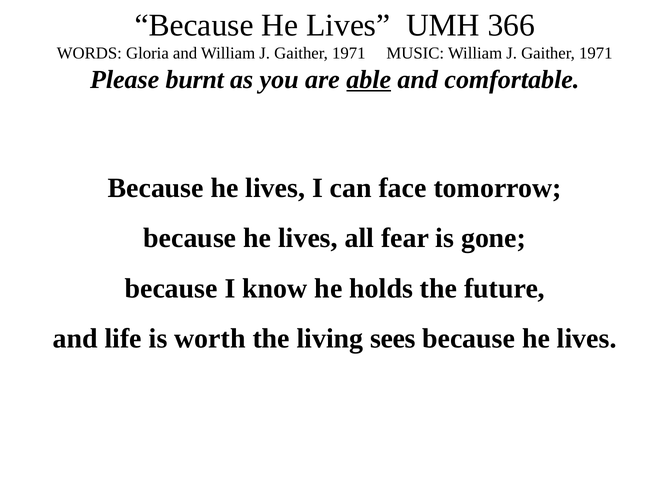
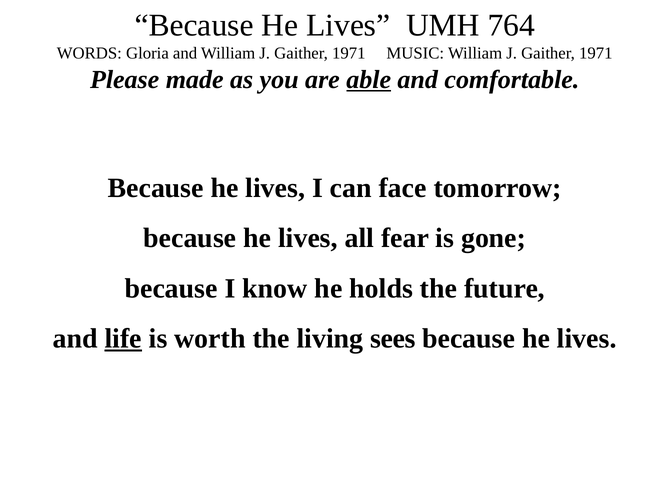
366: 366 -> 764
burnt: burnt -> made
life underline: none -> present
